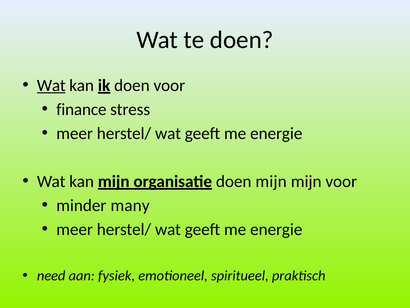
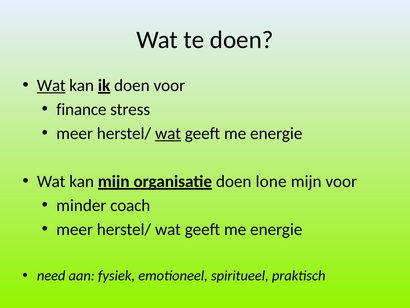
wat at (168, 133) underline: none -> present
doen mijn: mijn -> lone
many: many -> coach
